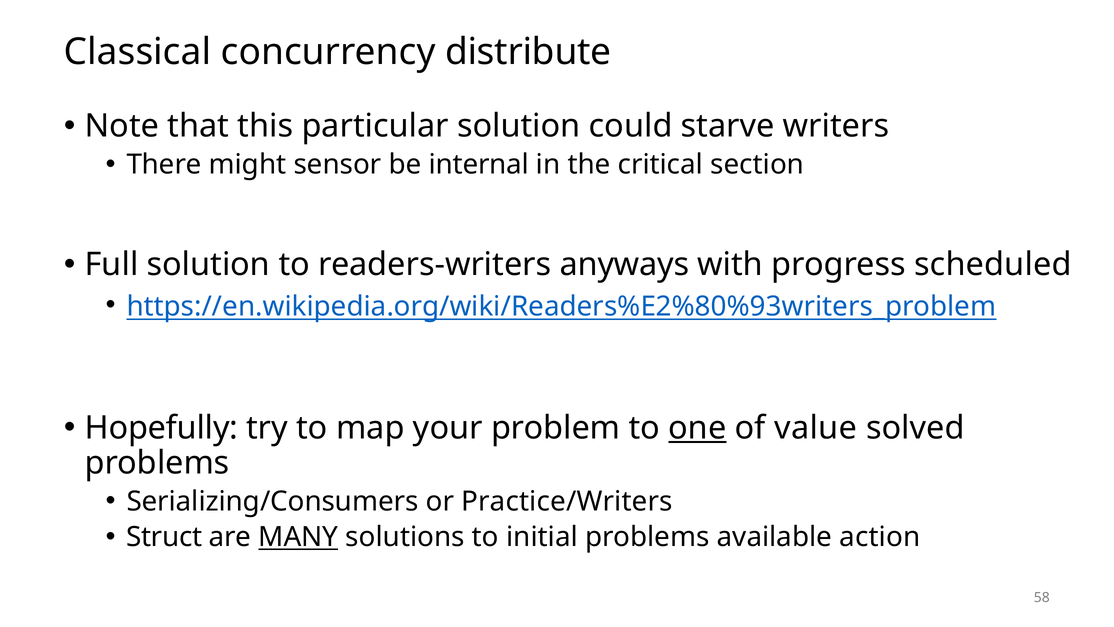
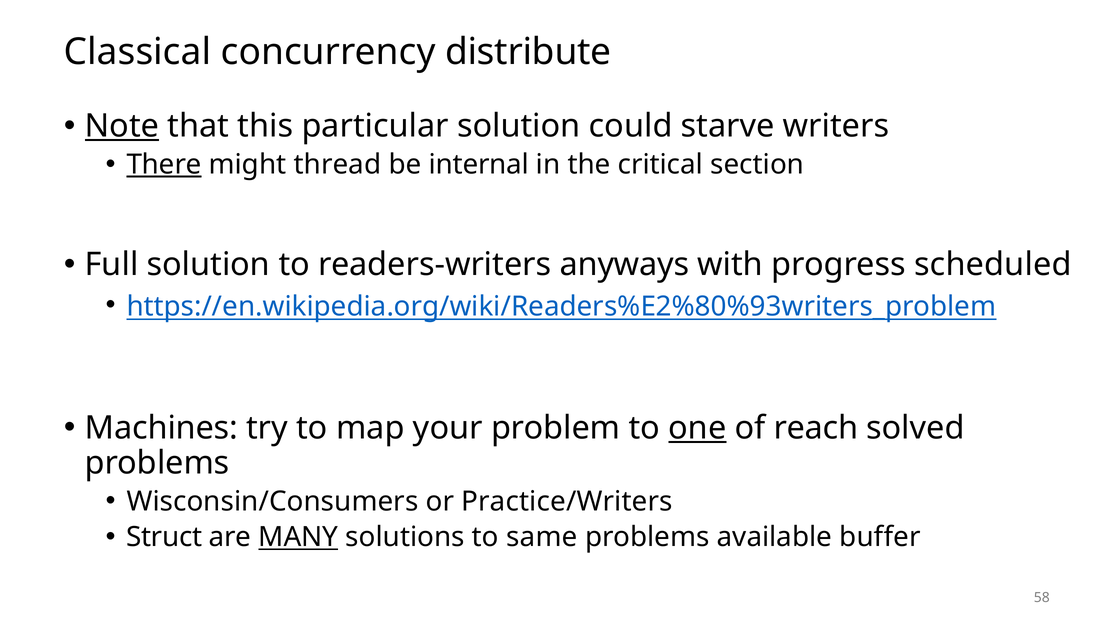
Note underline: none -> present
There underline: none -> present
sensor: sensor -> thread
Hopefully: Hopefully -> Machines
value: value -> reach
Serializing/Consumers: Serializing/Consumers -> Wisconsin/Consumers
initial: initial -> same
action: action -> buffer
